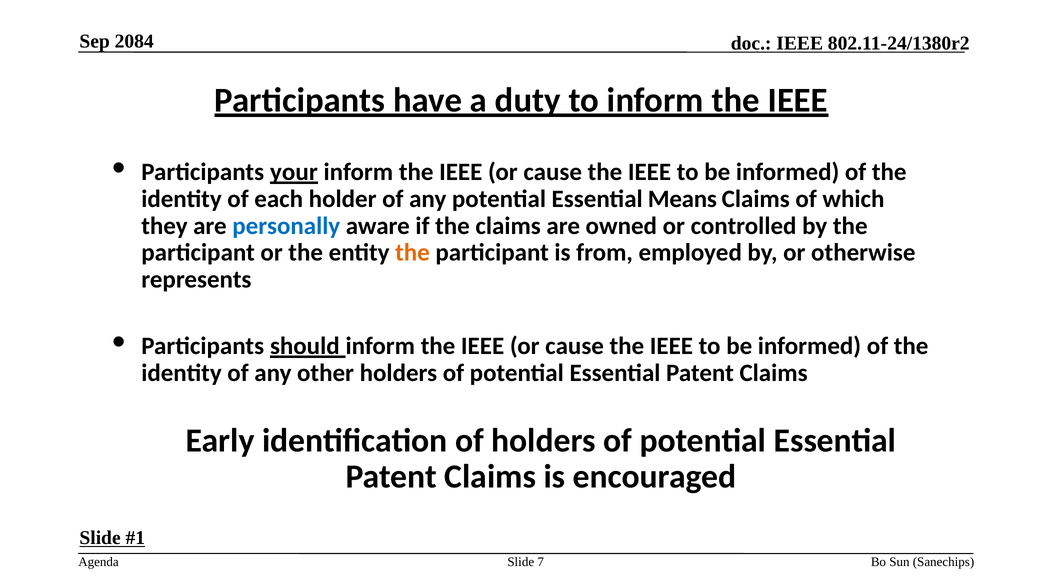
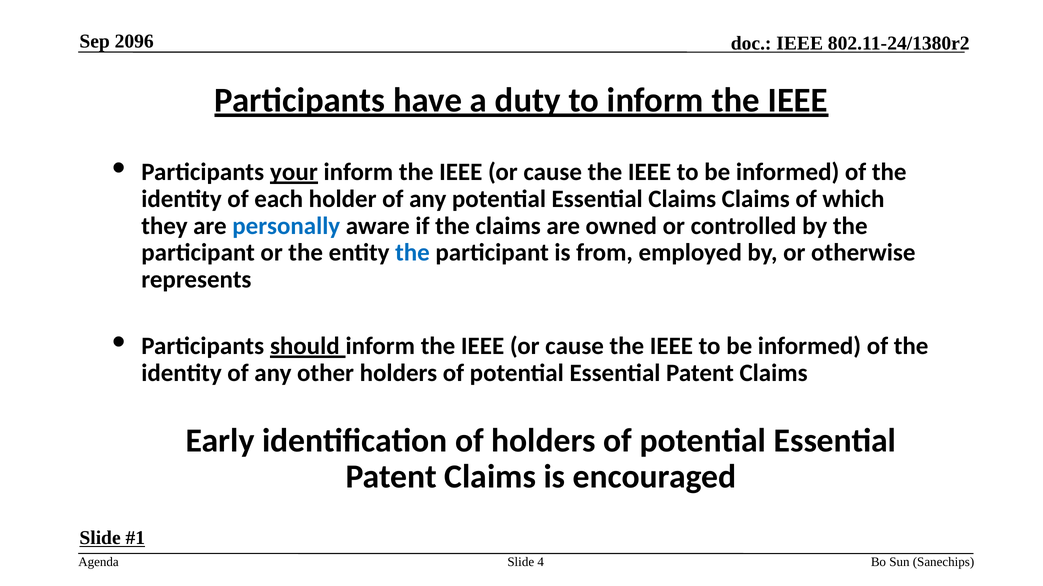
2084: 2084 -> 2096
Essential Means: Means -> Claims
the at (412, 253) colour: orange -> blue
7: 7 -> 4
